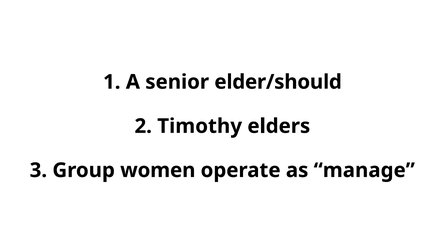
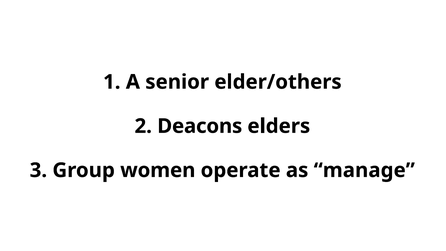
elder/should: elder/should -> elder/others
Timothy: Timothy -> Deacons
